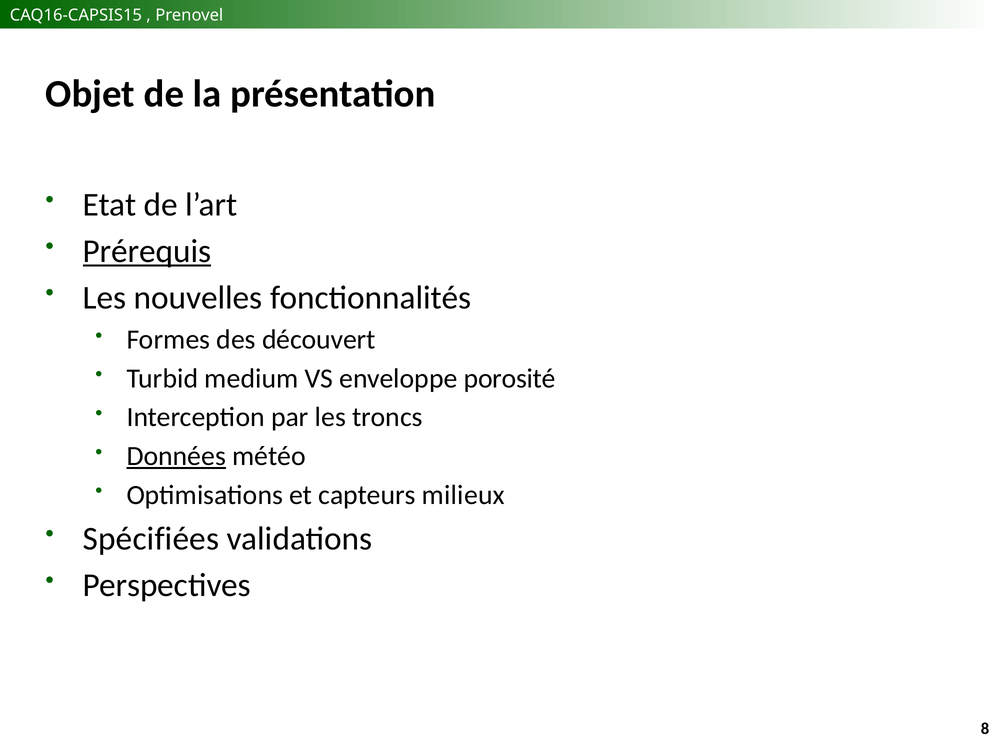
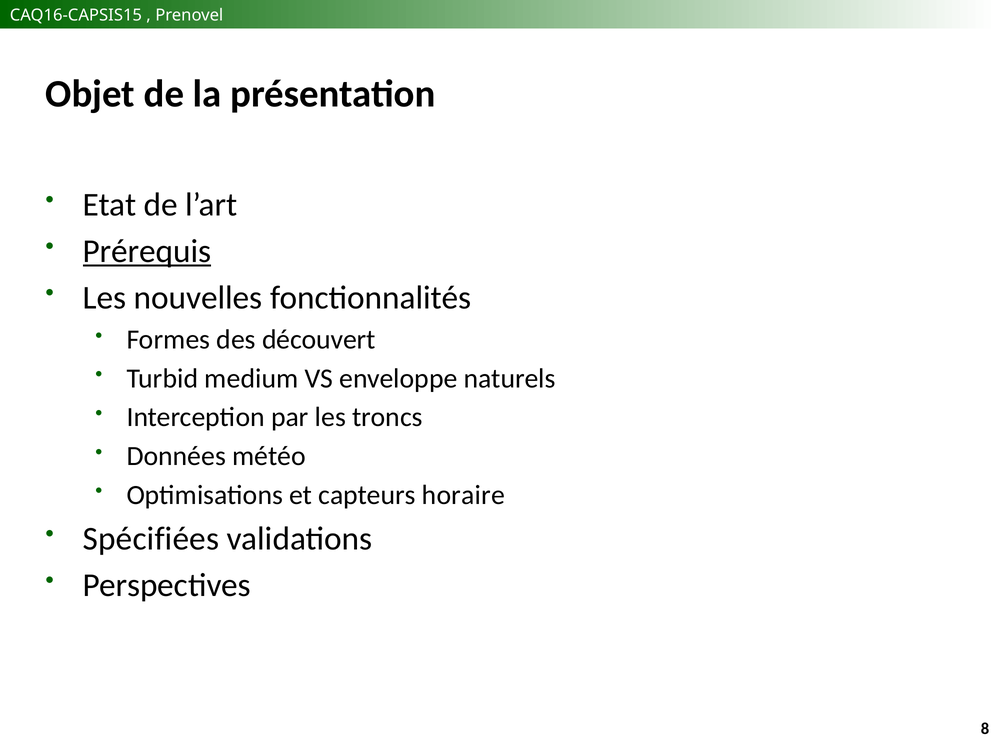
porosité: porosité -> naturels
Données underline: present -> none
milieux: milieux -> horaire
